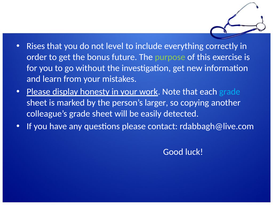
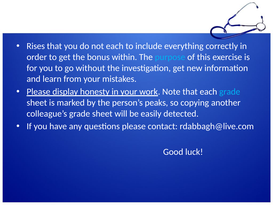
not level: level -> each
future: future -> within
purpose colour: light green -> light blue
larger: larger -> peaks
